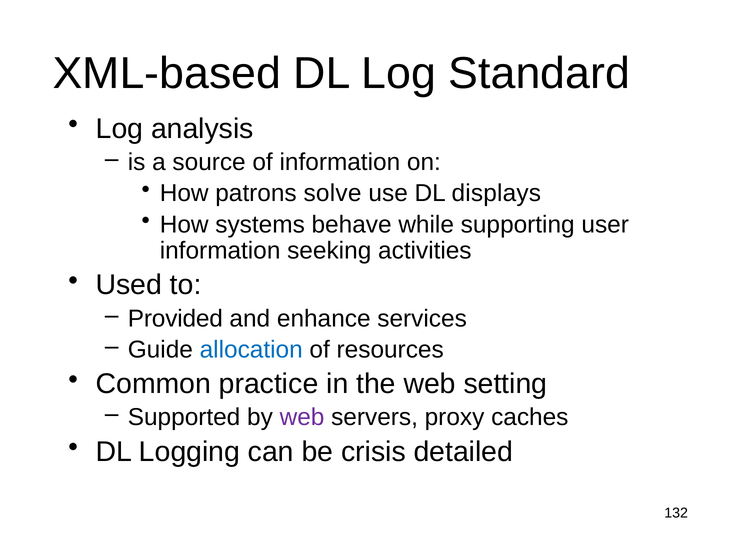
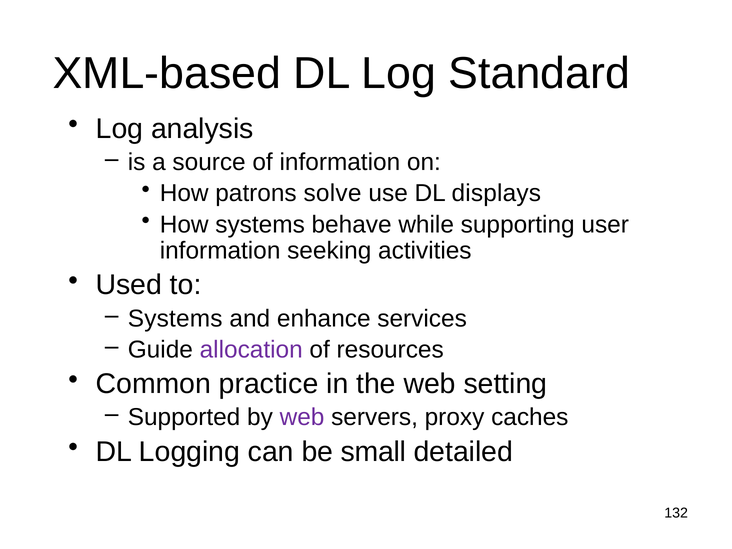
Provided at (175, 319): Provided -> Systems
allocation colour: blue -> purple
crisis: crisis -> small
